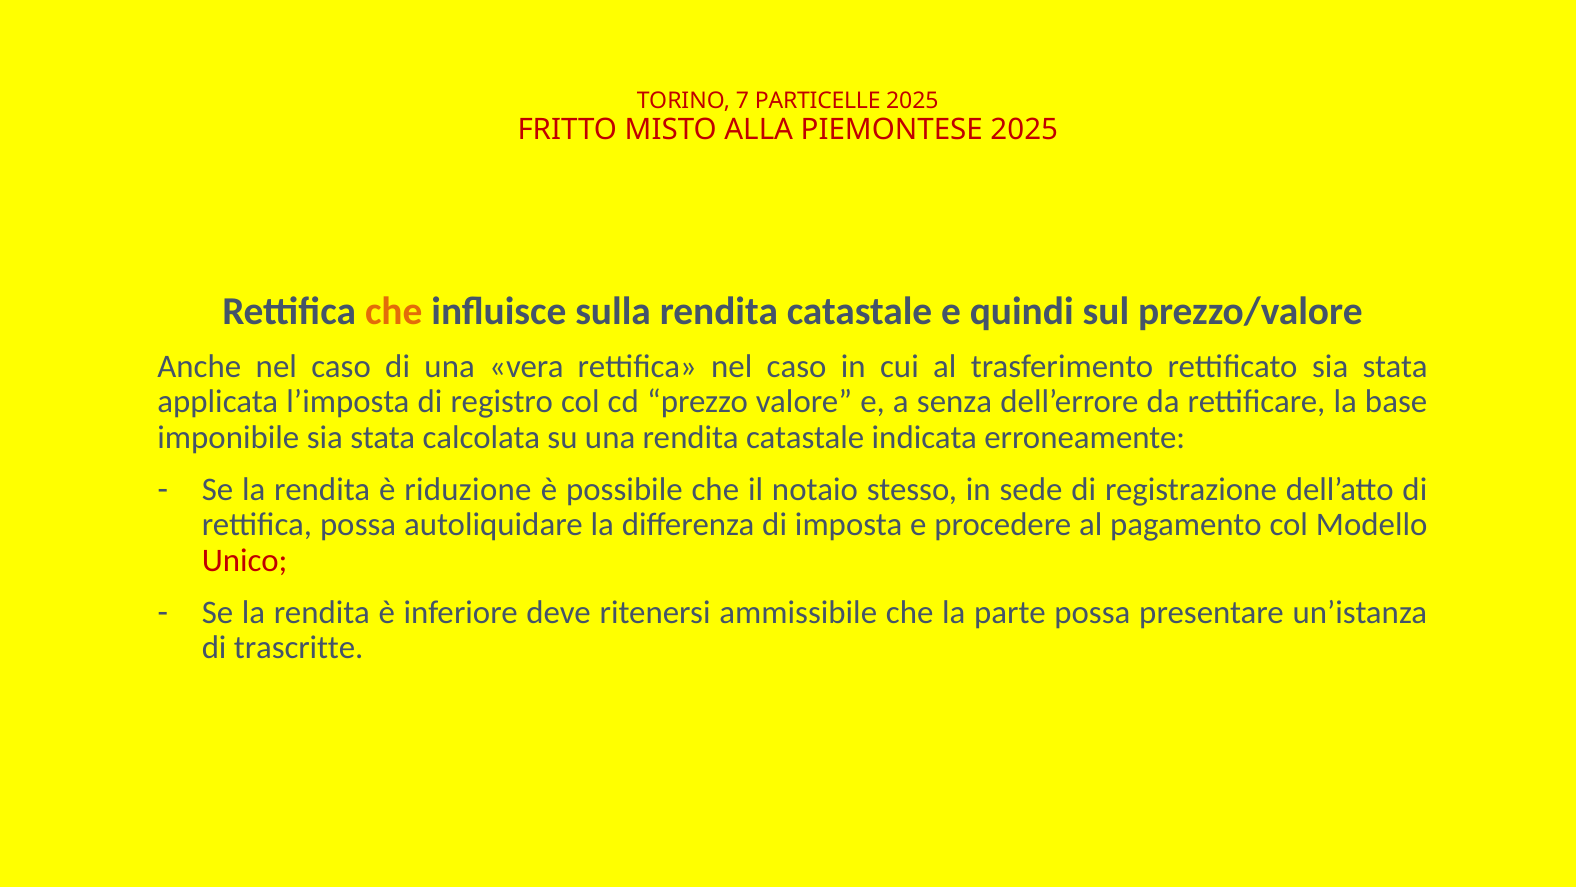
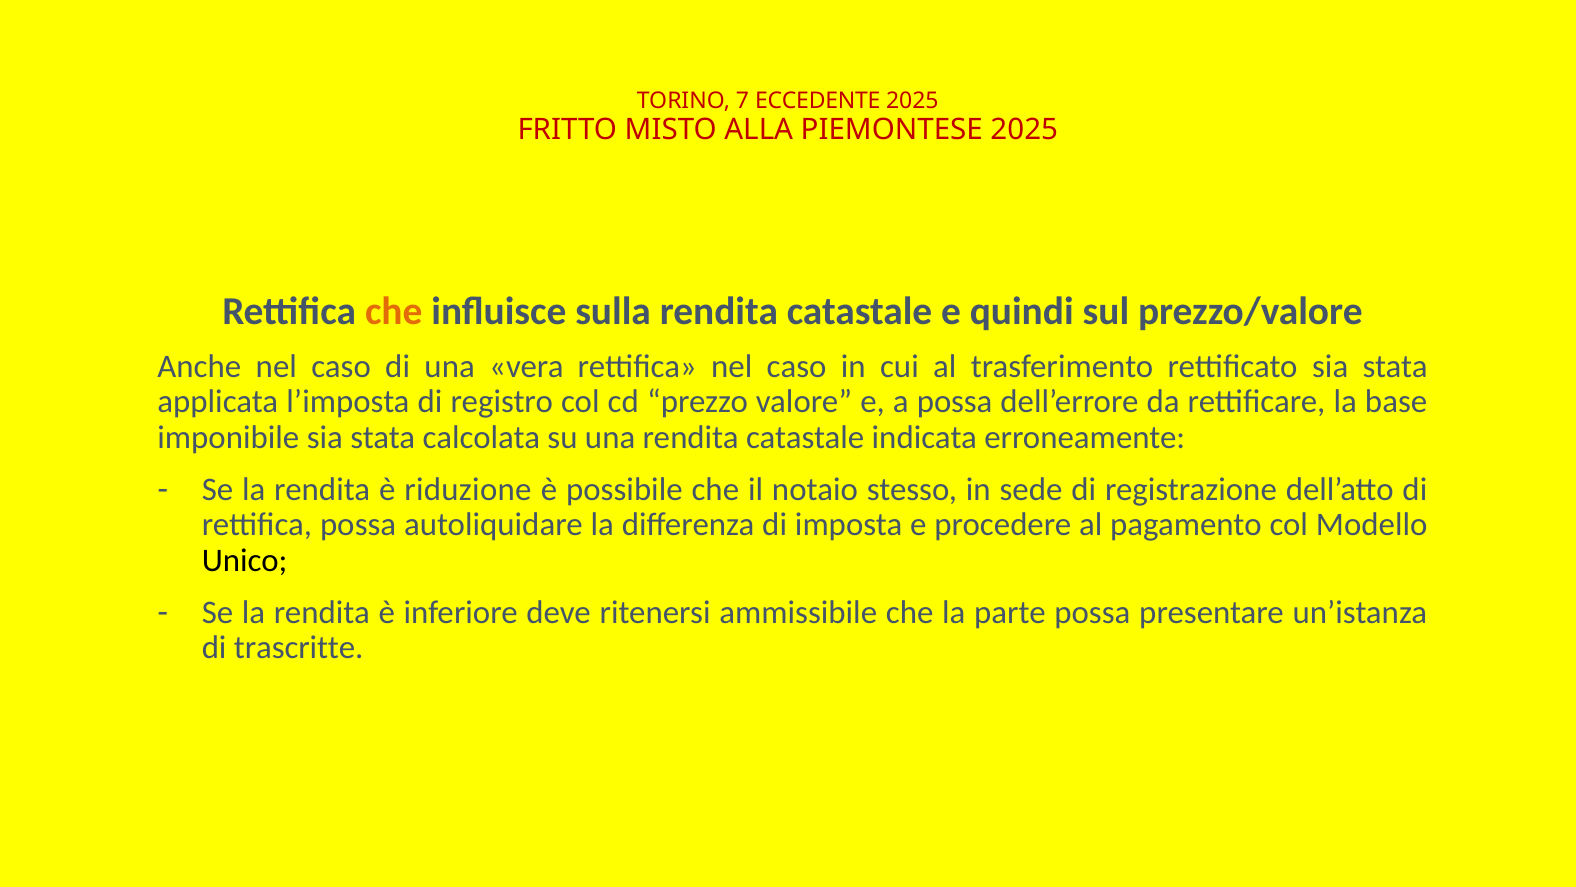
PARTICELLE: PARTICELLE -> ECCEDENTE
a senza: senza -> possa
Unico colour: red -> black
